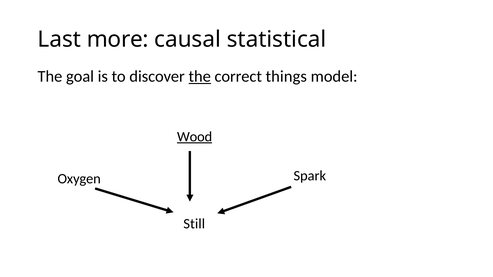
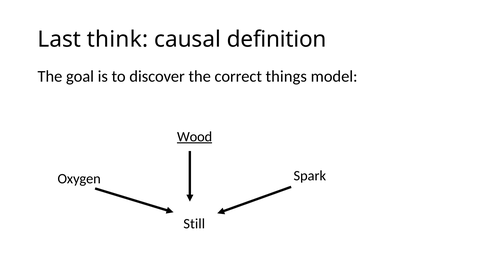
more: more -> think
statistical: statistical -> definition
the at (200, 77) underline: present -> none
